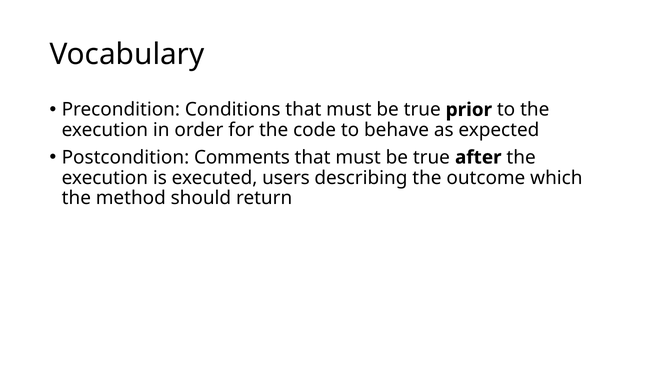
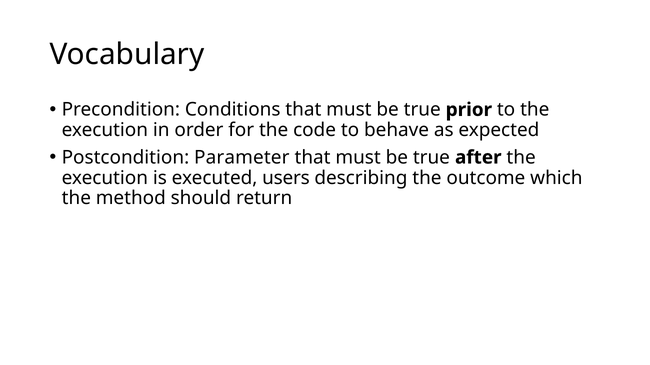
Comments: Comments -> Parameter
